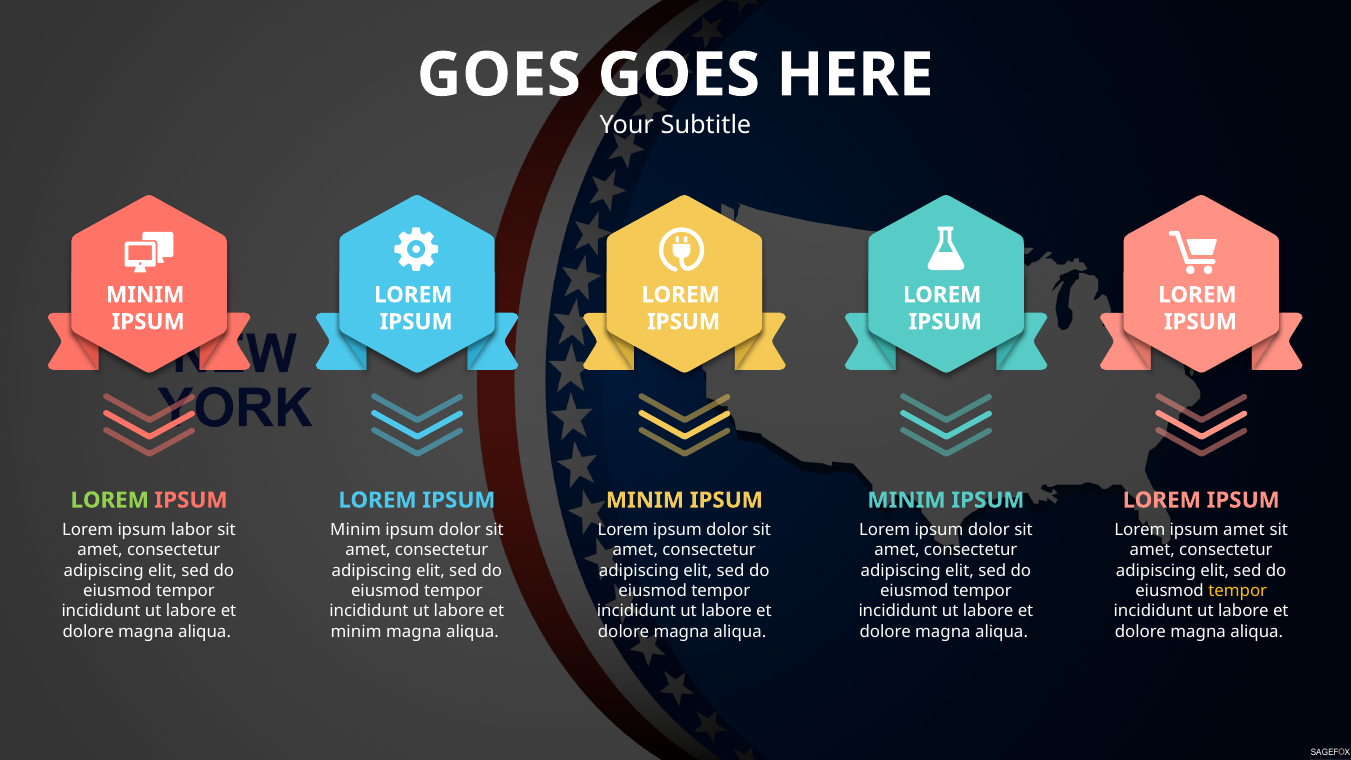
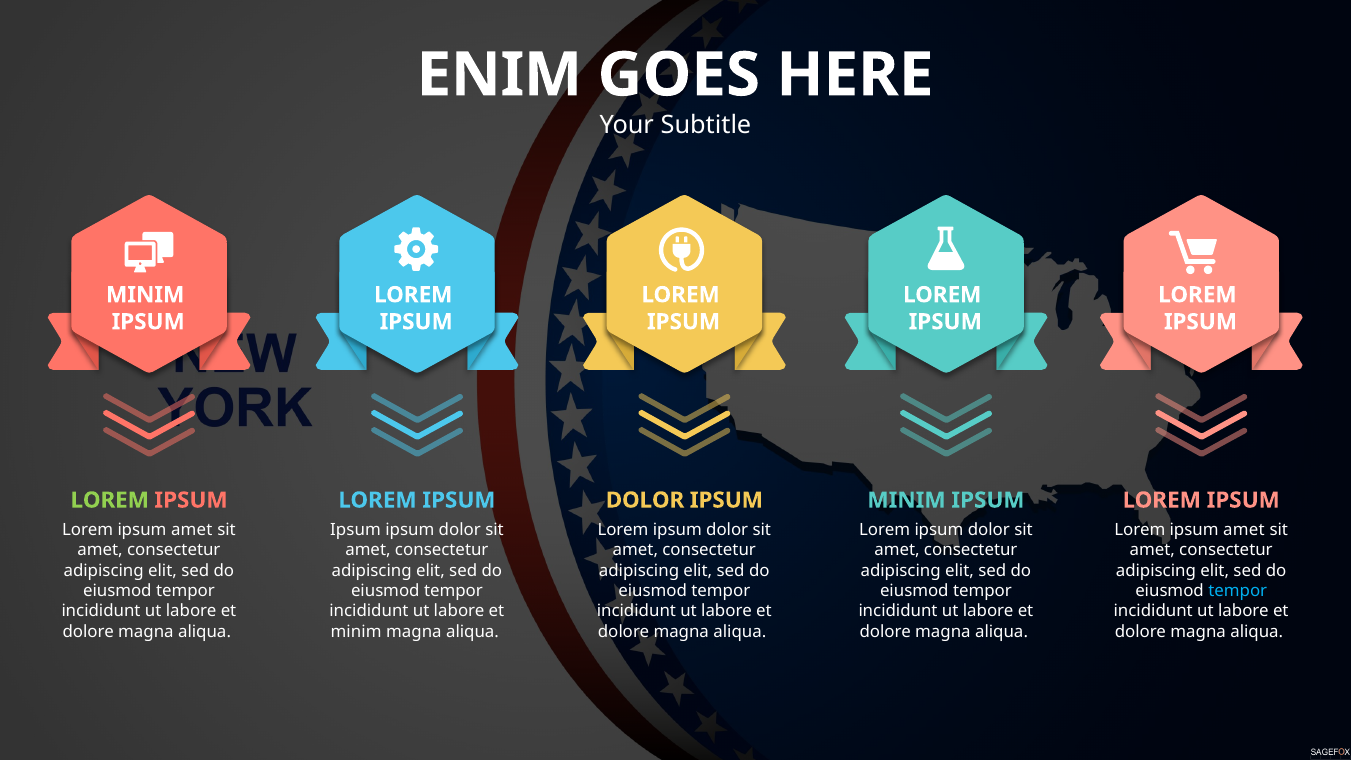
GOES at (499, 75): GOES -> ENIM
MINIM at (645, 500): MINIM -> DOLOR
labor at (192, 530): labor -> amet
Minim at (356, 530): Minim -> Ipsum
tempor at (1238, 591) colour: yellow -> light blue
